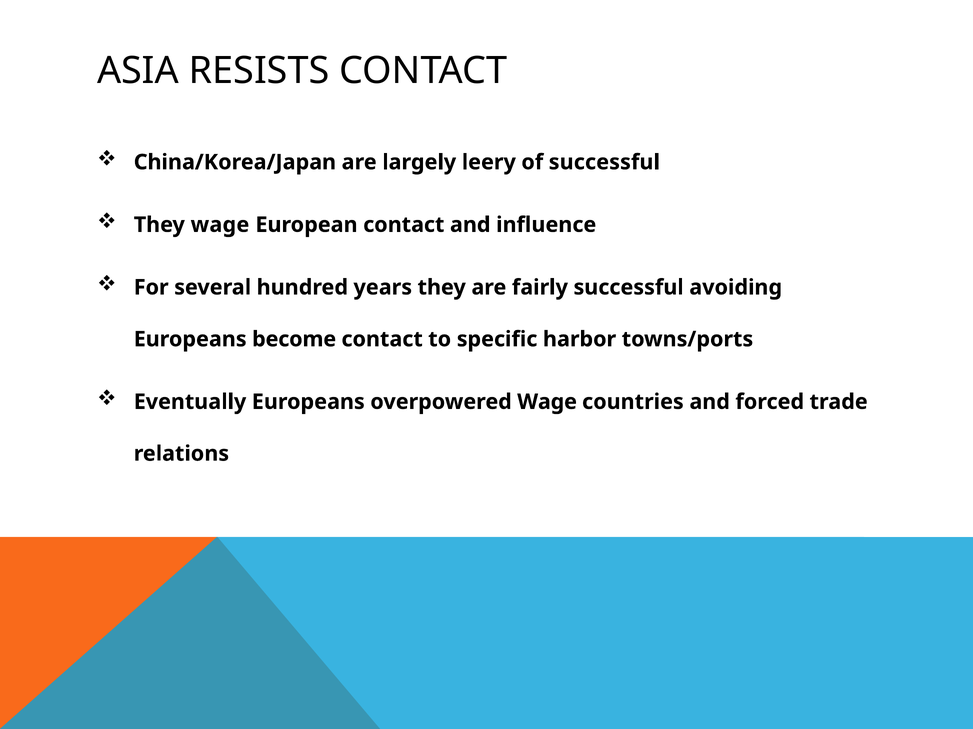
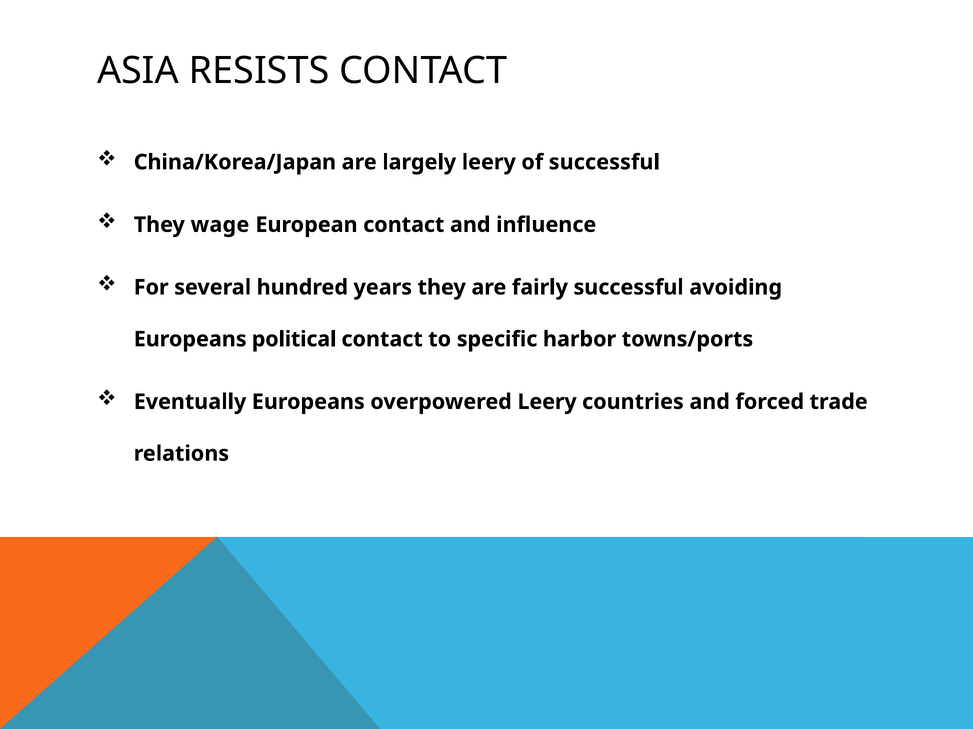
become: become -> political
overpowered Wage: Wage -> Leery
